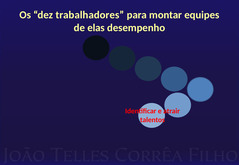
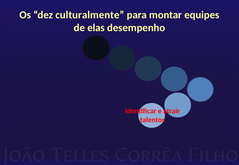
trabalhadores: trabalhadores -> culturalmente
